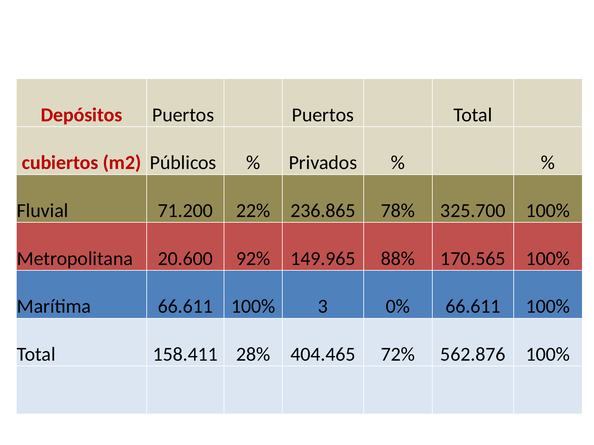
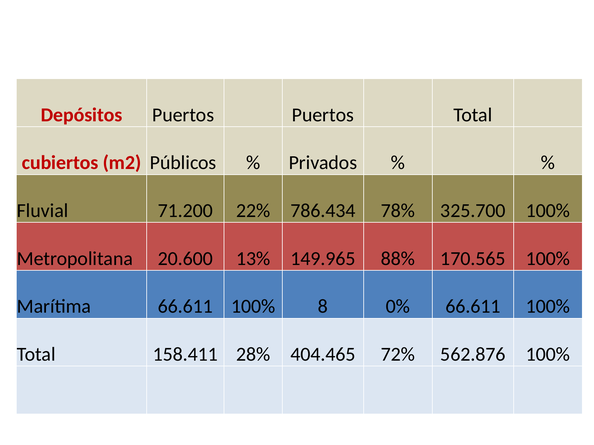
236.865: 236.865 -> 786.434
92%: 92% -> 13%
3: 3 -> 8
